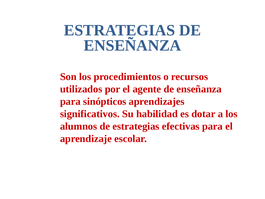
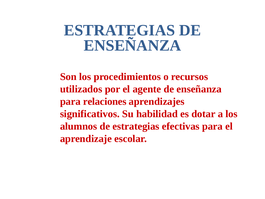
sinópticos: sinópticos -> relaciones
